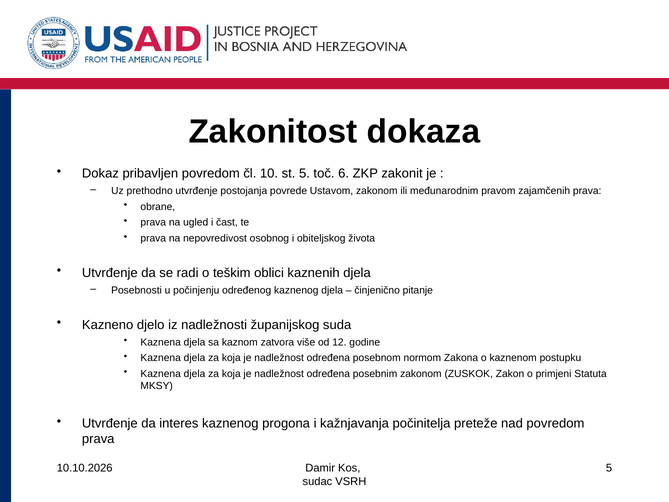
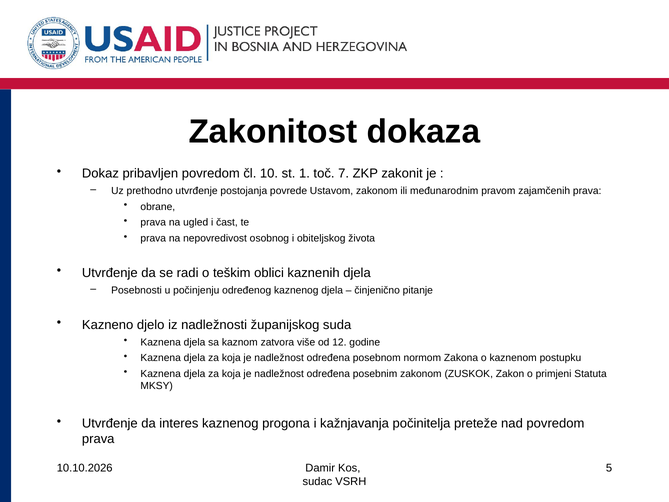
st 5: 5 -> 1
6: 6 -> 7
